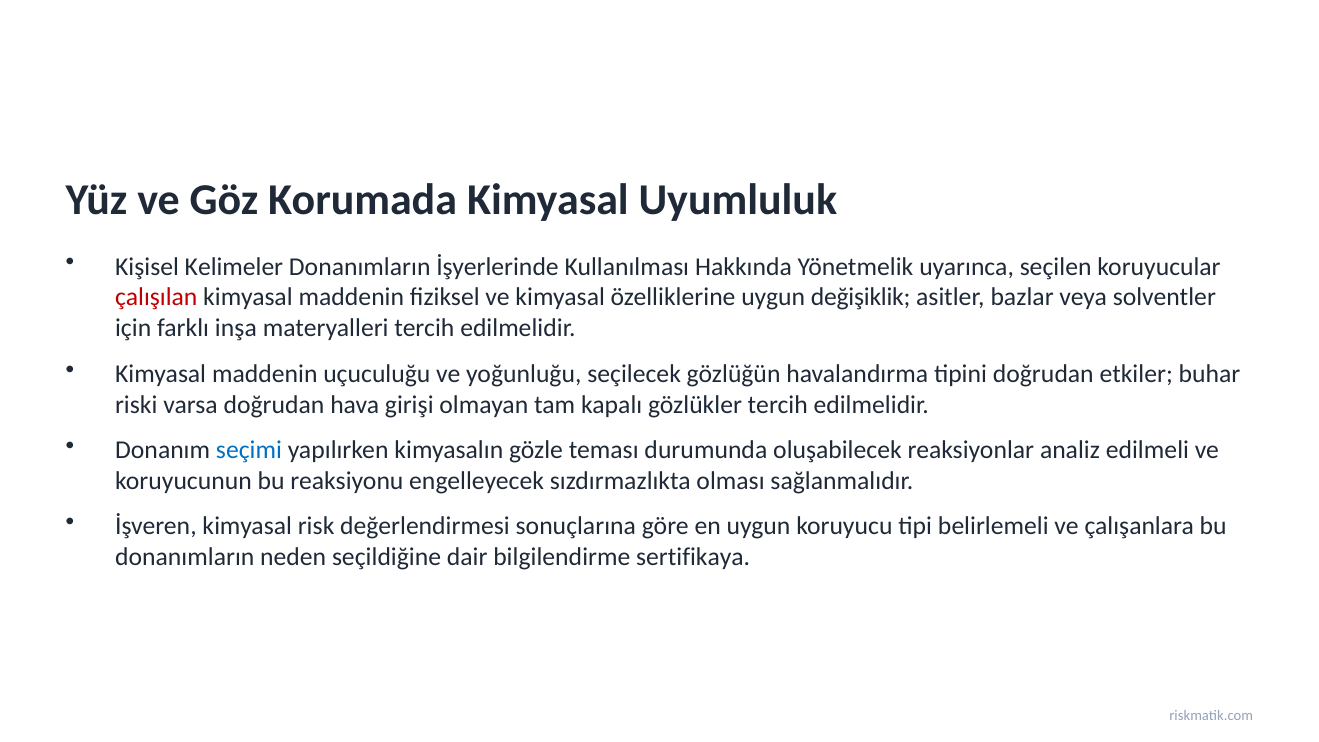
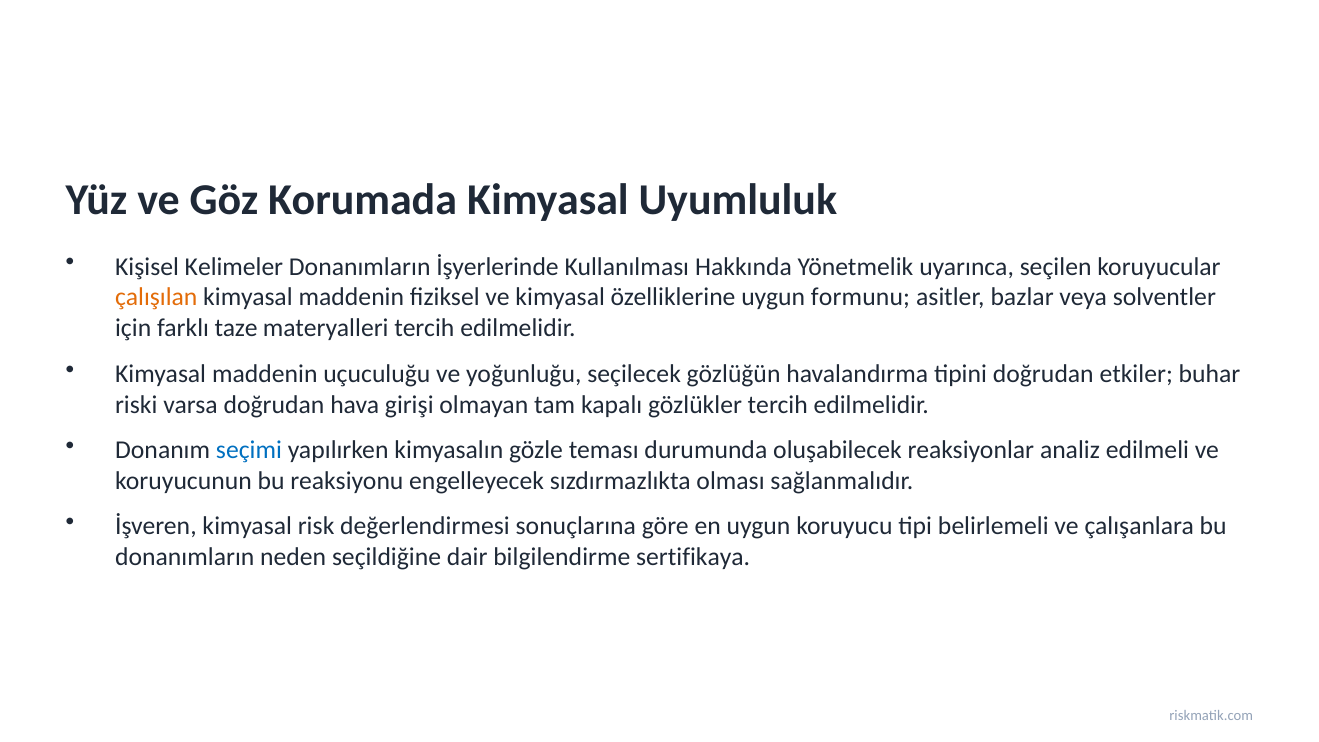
çalışılan colour: red -> orange
değişiklik: değişiklik -> formunu
inşa: inşa -> taze
